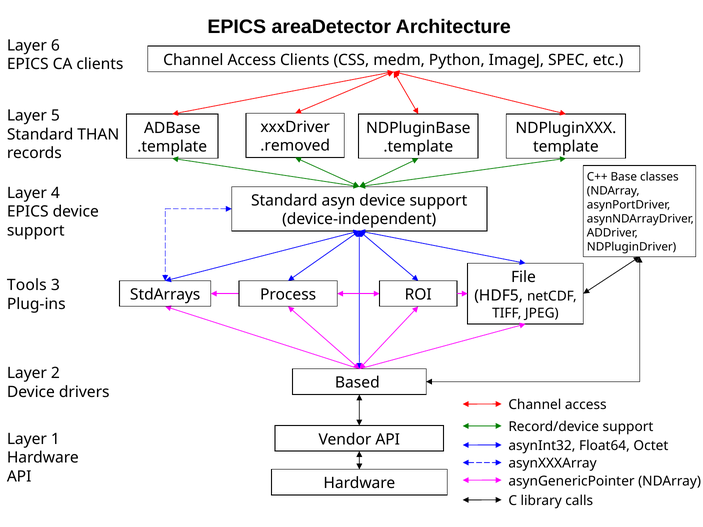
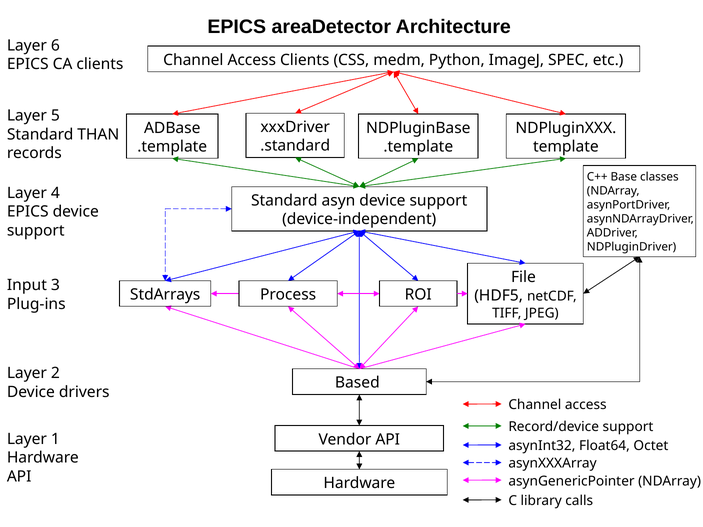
.removed: .removed -> .standard
Tools: Tools -> Input
